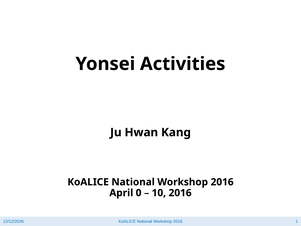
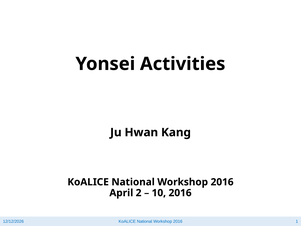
0: 0 -> 2
